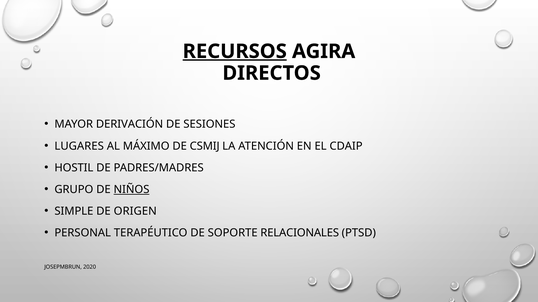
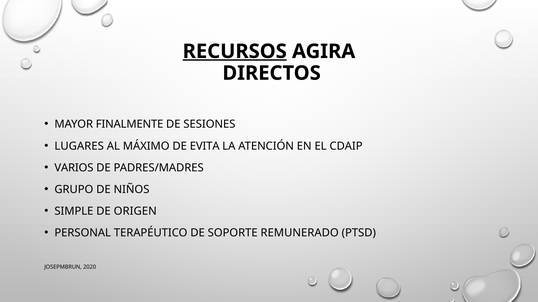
DERIVACIÓN: DERIVACIÓN -> FINALMENTE
CSMIJ: CSMIJ -> EVITA
HOSTIL: HOSTIL -> VARIOS
NIÑOS underline: present -> none
RELACIONALES: RELACIONALES -> REMUNERADO
